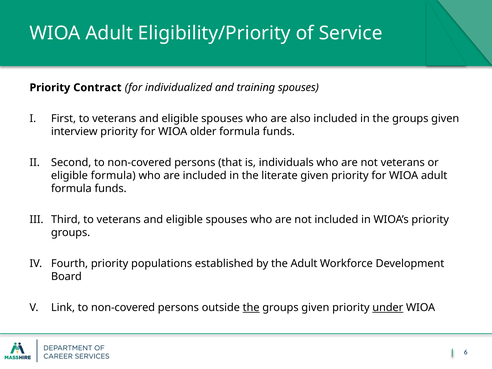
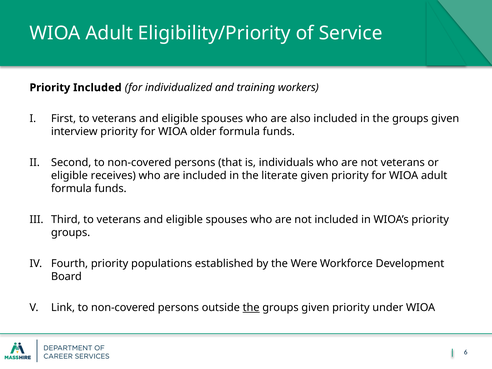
Priority Contract: Contract -> Included
training spouses: spouses -> workers
eligible formula: formula -> receives
the Adult: Adult -> Were
under underline: present -> none
